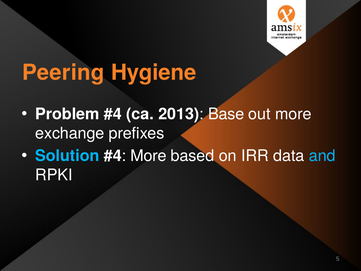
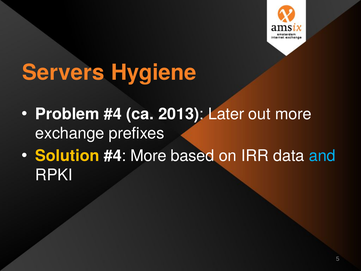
Peering: Peering -> Servers
Base: Base -> Later
Solution colour: light blue -> yellow
